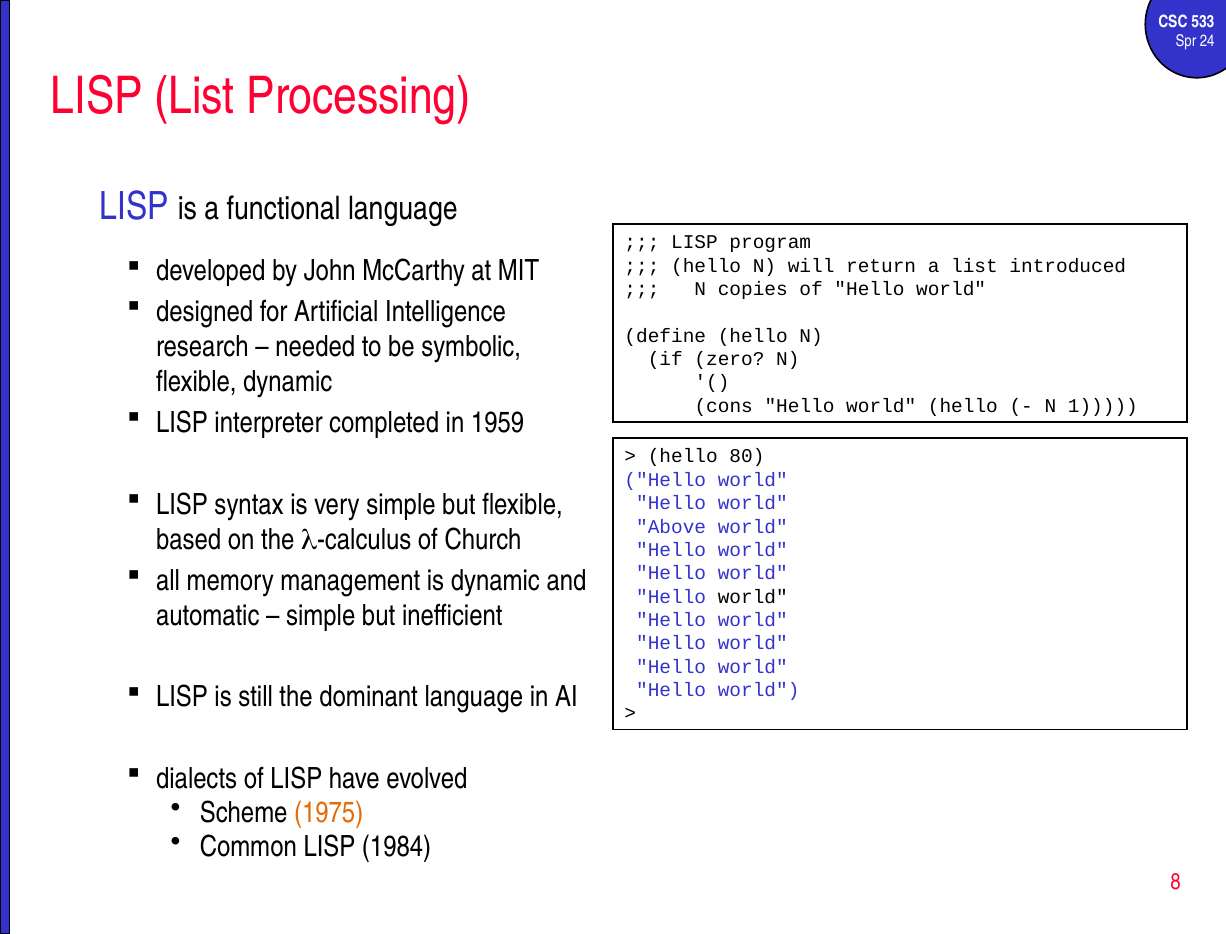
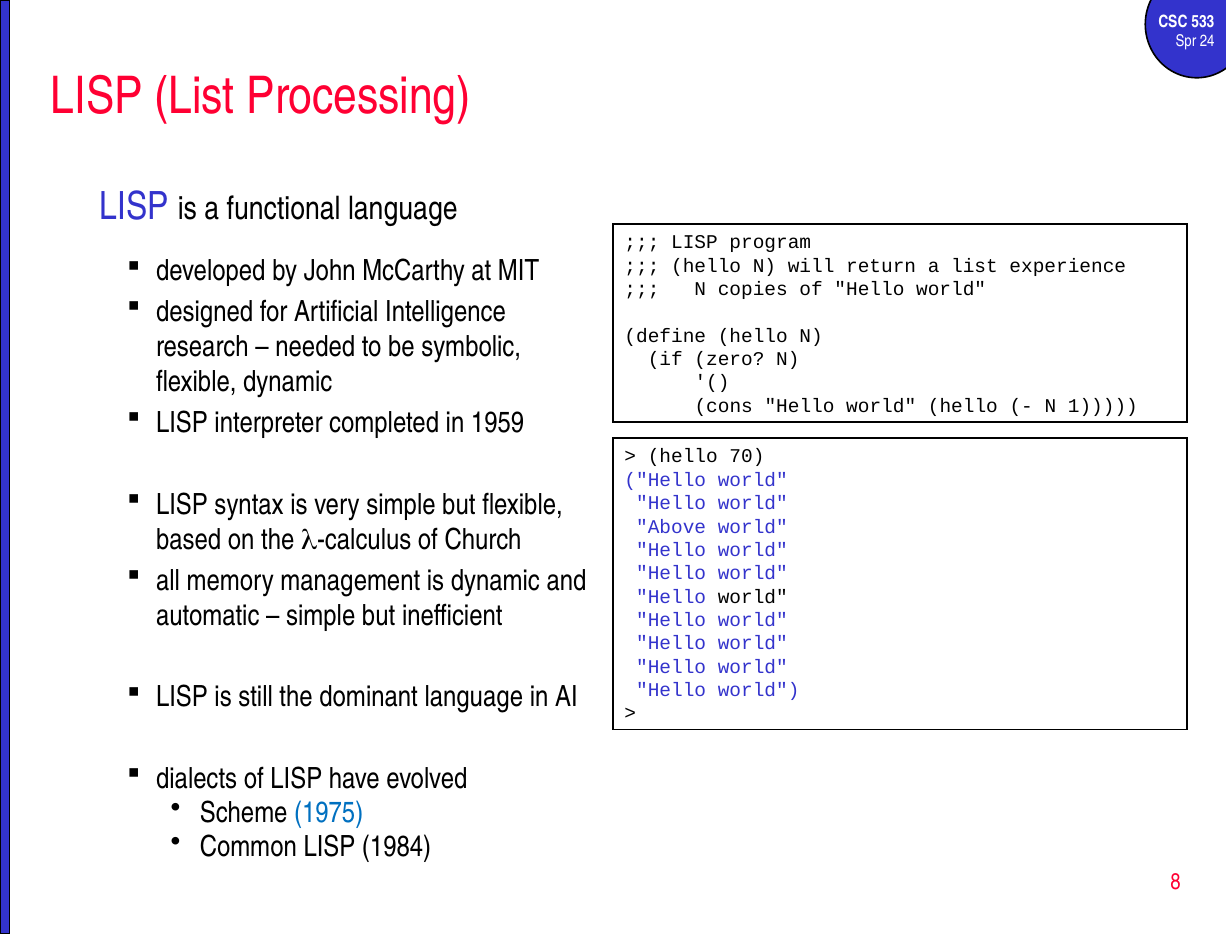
introduced: introduced -> experience
80: 80 -> 70
1975 colour: orange -> blue
